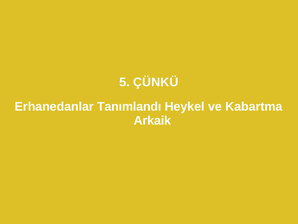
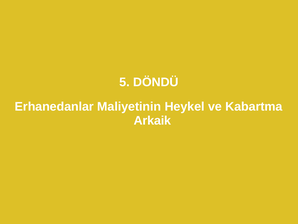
ÇÜNKÜ: ÇÜNKÜ -> DÖNDÜ
Tanımlandı: Tanımlandı -> Maliyetinin
